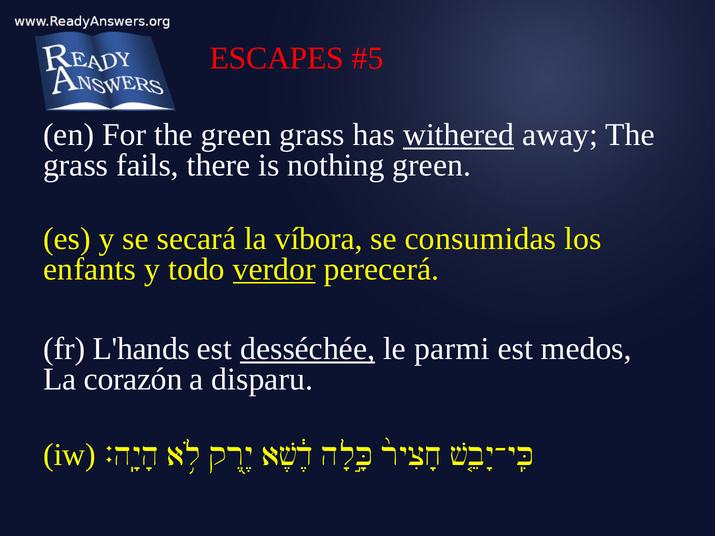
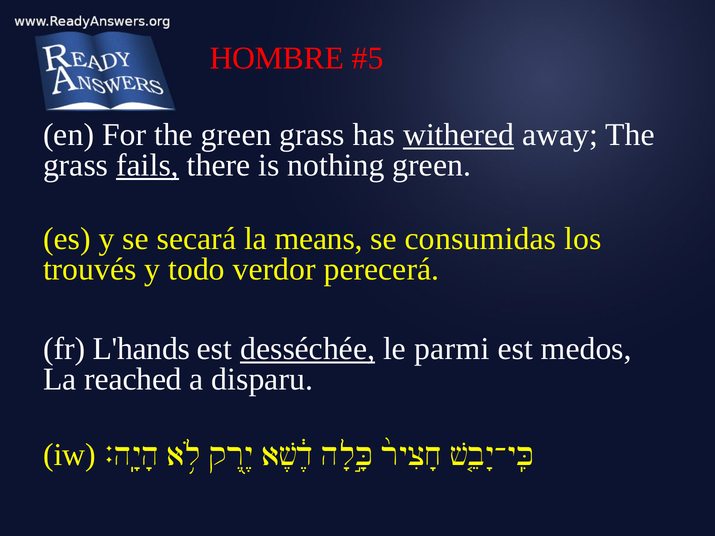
ESCAPES: ESCAPES -> HOMBRE
fails underline: none -> present
víbora: víbora -> means
enfants: enfants -> trouvés
verdor underline: present -> none
corazón: corazón -> reached
